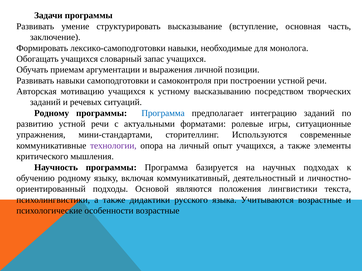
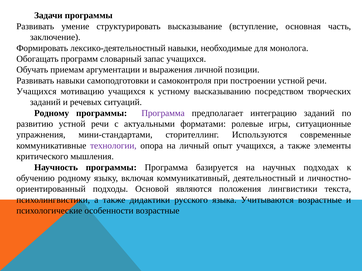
лексико-самоподготовки: лексико-самоподготовки -> лексико-деятельностный
Обогащать учащихся: учащихся -> прoгрaмм
Авторская at (36, 92): Авторская -> Учащихся
Программа at (163, 113) colour: blue -> purple
